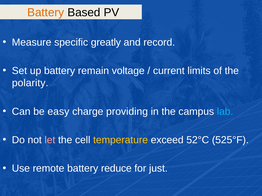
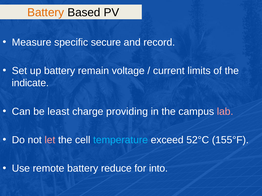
greatly: greatly -> secure
polarity: polarity -> indicate
easy: easy -> least
lab colour: light blue -> pink
temperature colour: yellow -> light blue
525°F: 525°F -> 155°F
just: just -> into
